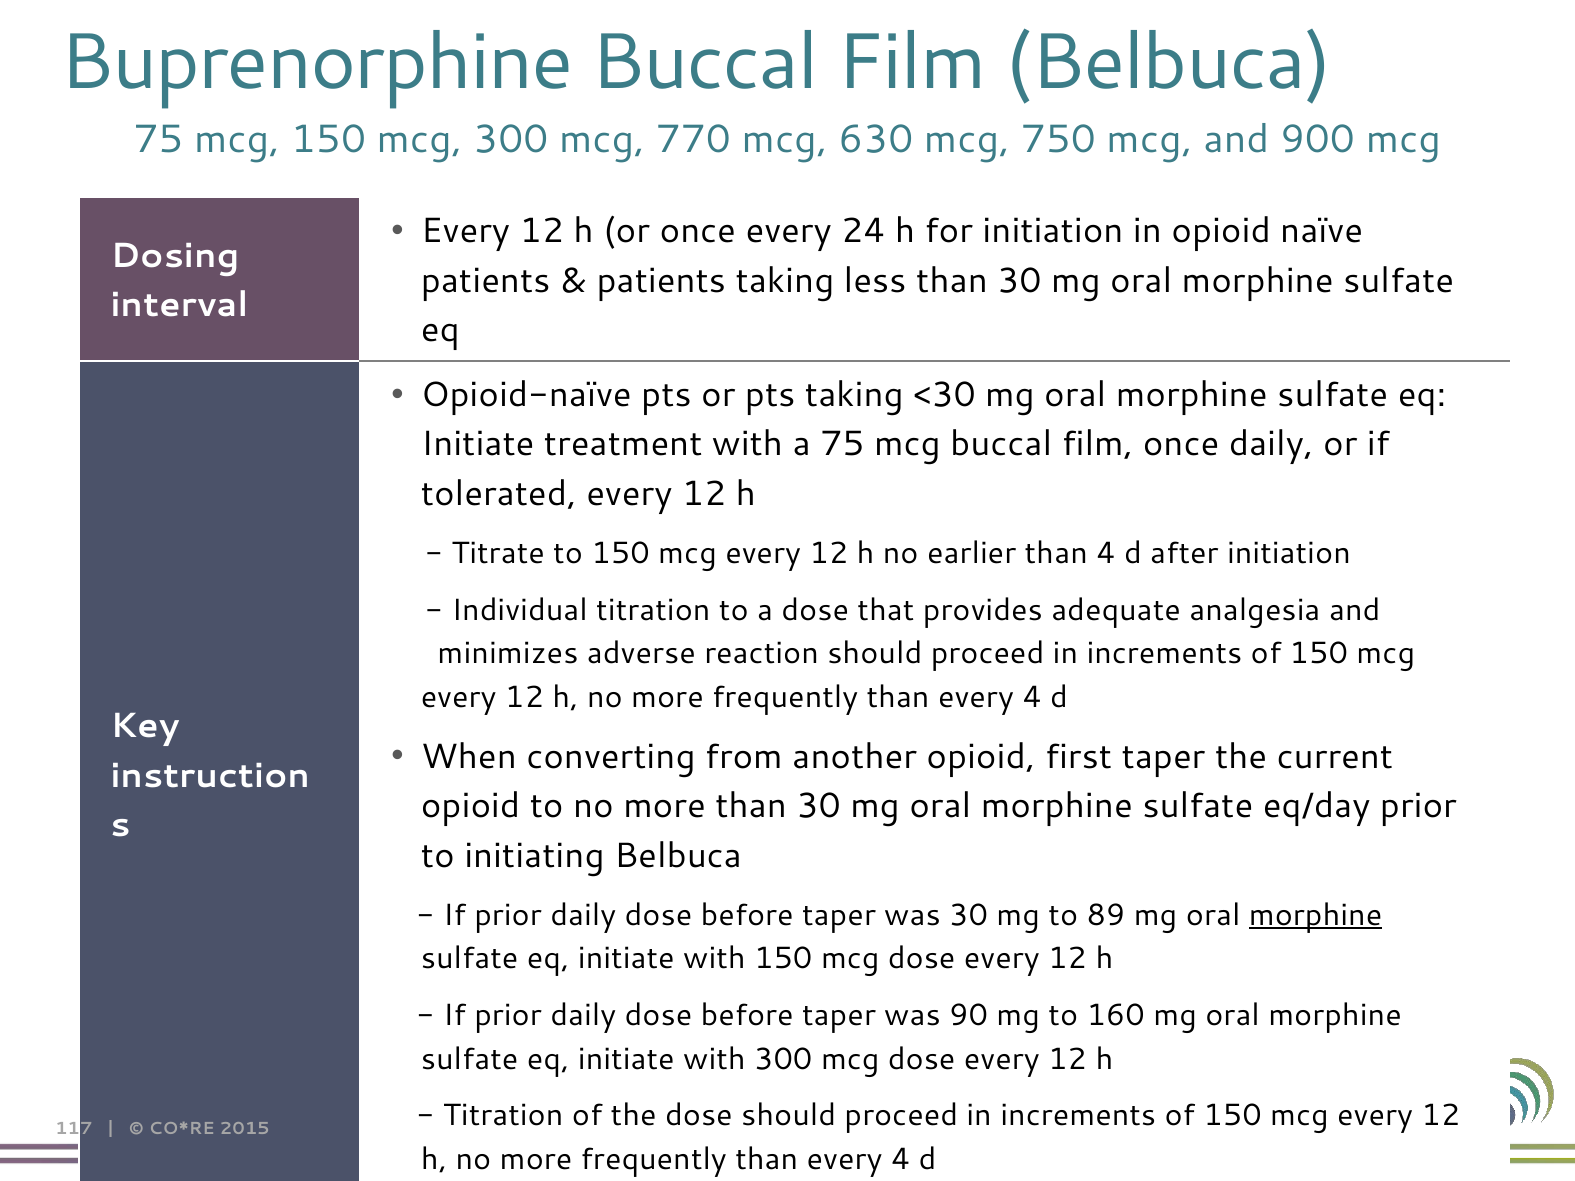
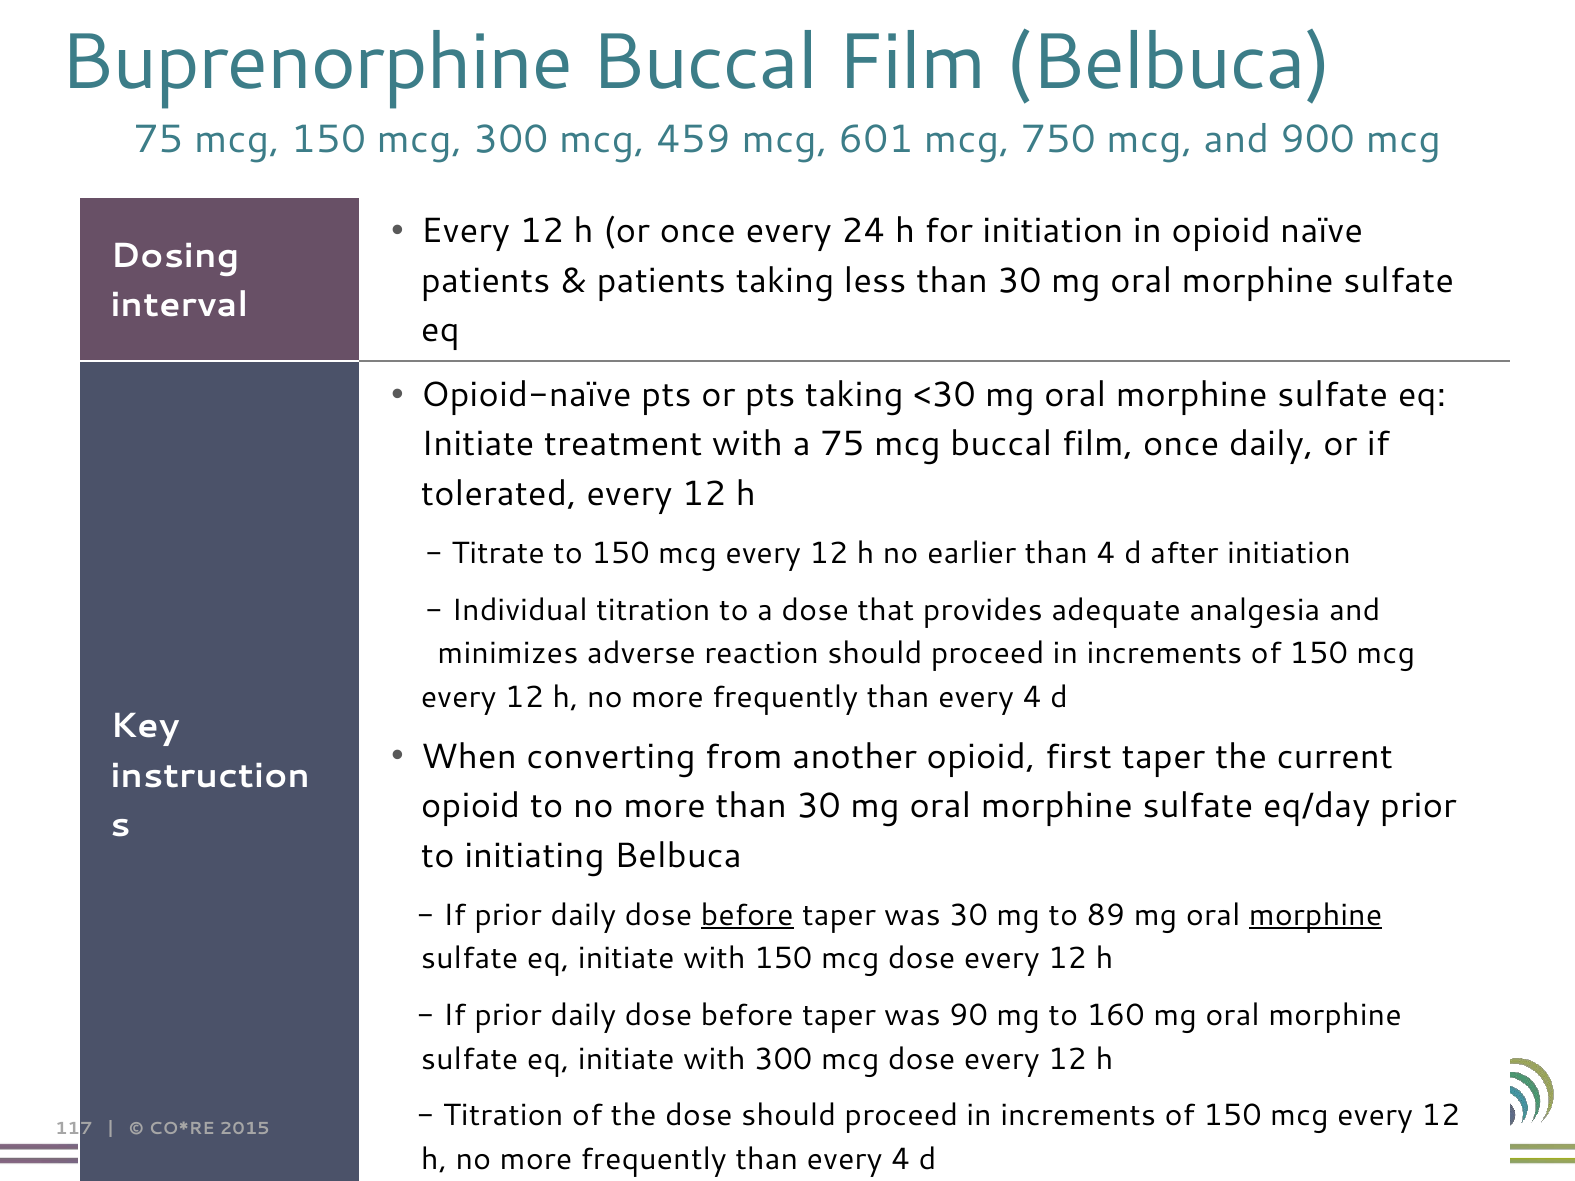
770: 770 -> 459
630: 630 -> 601
before at (747, 915) underline: none -> present
